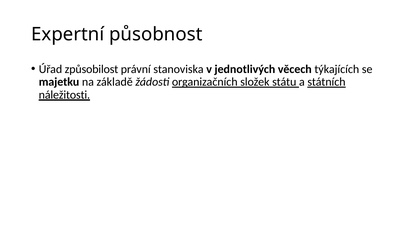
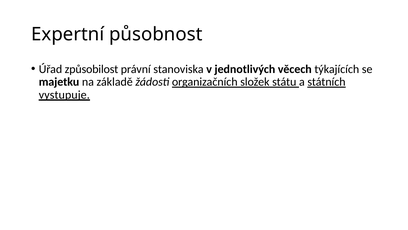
náležitosti: náležitosti -> vystupuje
